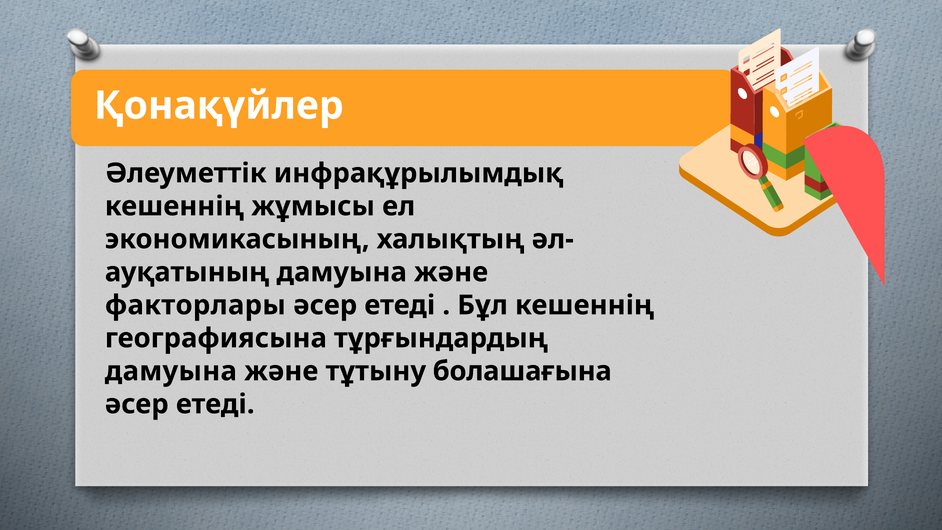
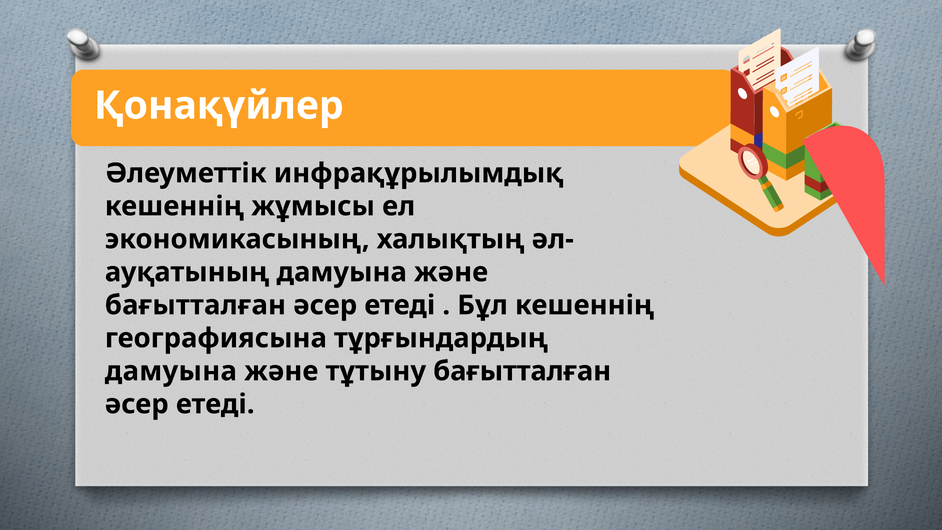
факторлары at (195, 305): факторлары -> бағытталған
тұтыну болашағына: болашағына -> бағытталған
